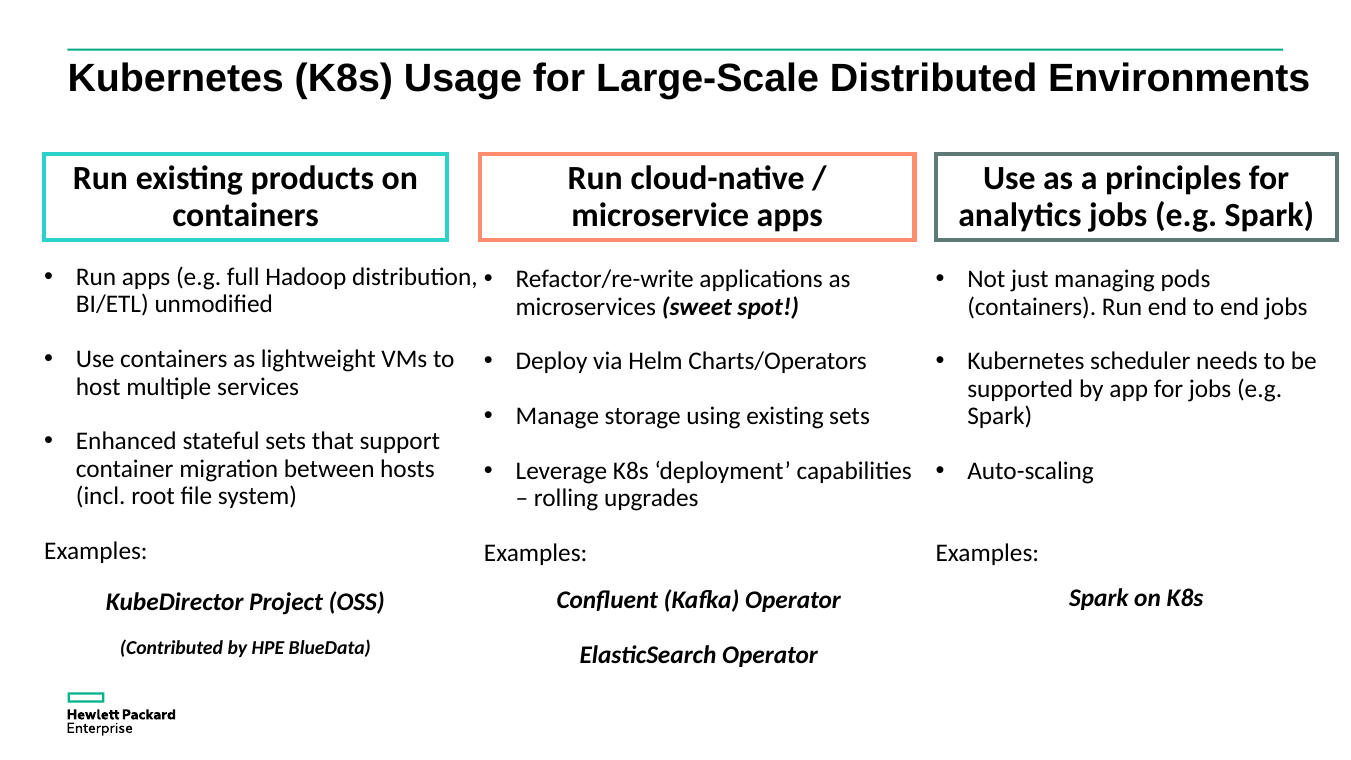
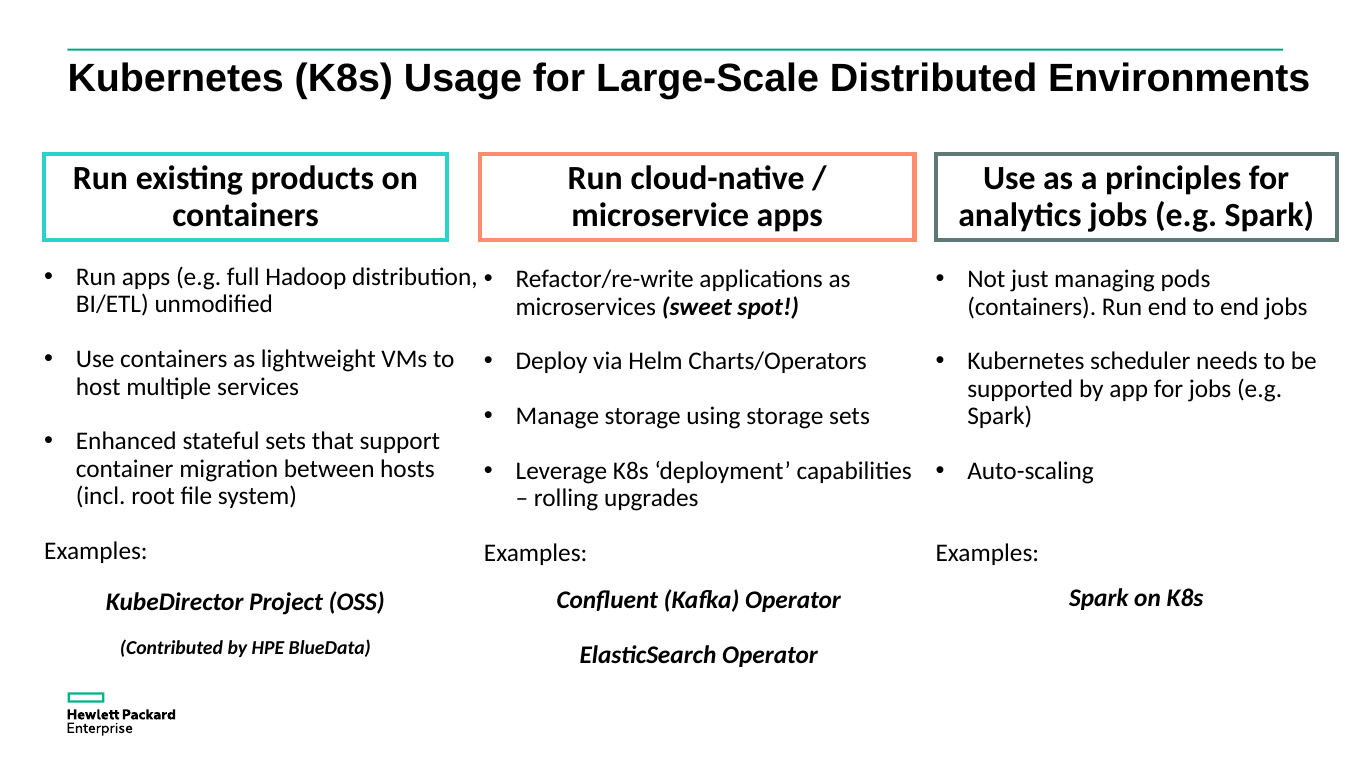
using existing: existing -> storage
